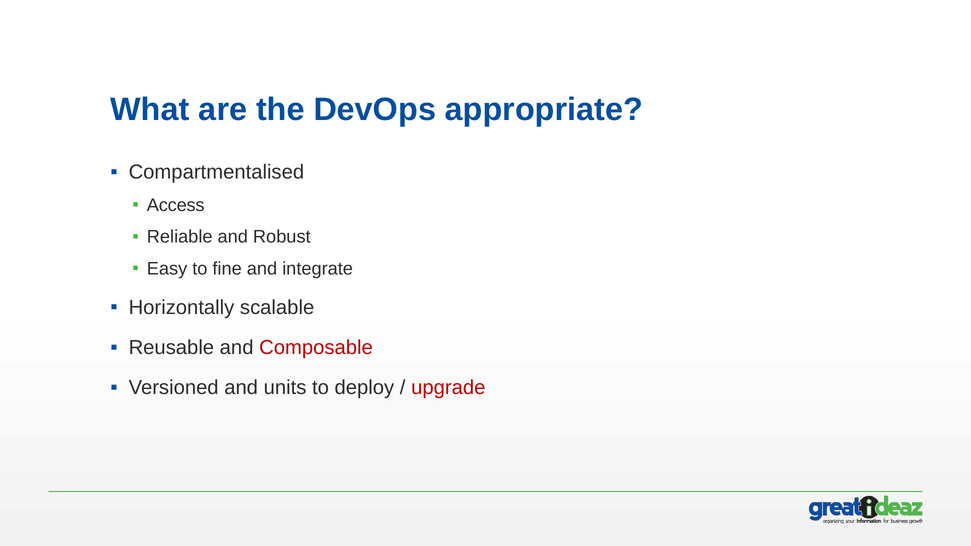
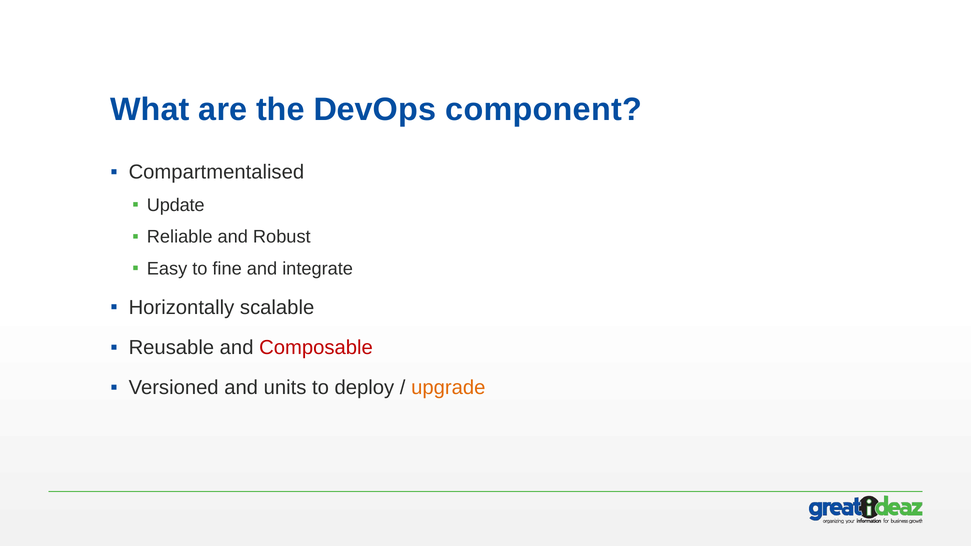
appropriate: appropriate -> component
Access: Access -> Update
upgrade colour: red -> orange
